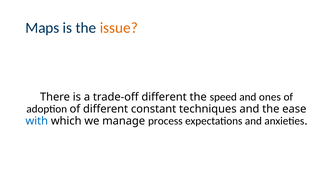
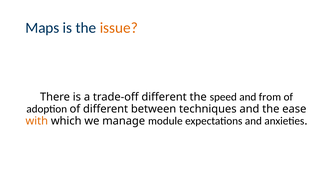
ones: ones -> from
constant: constant -> between
with colour: blue -> orange
process: process -> module
